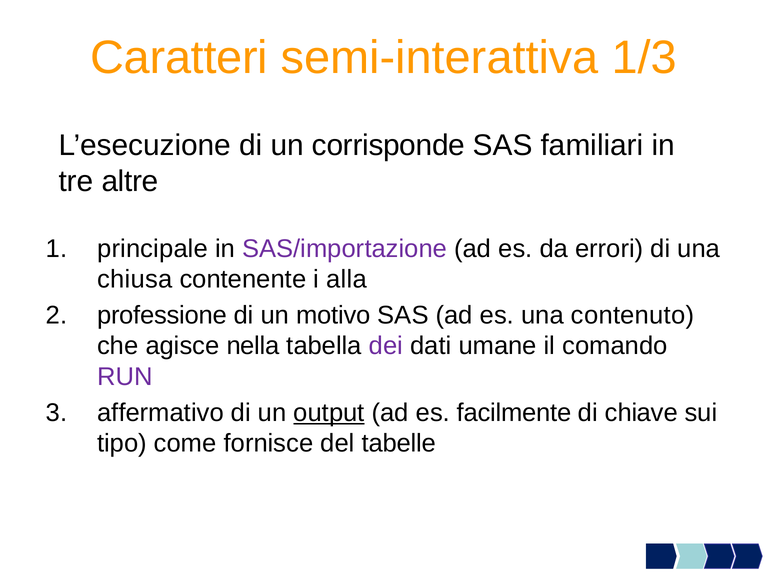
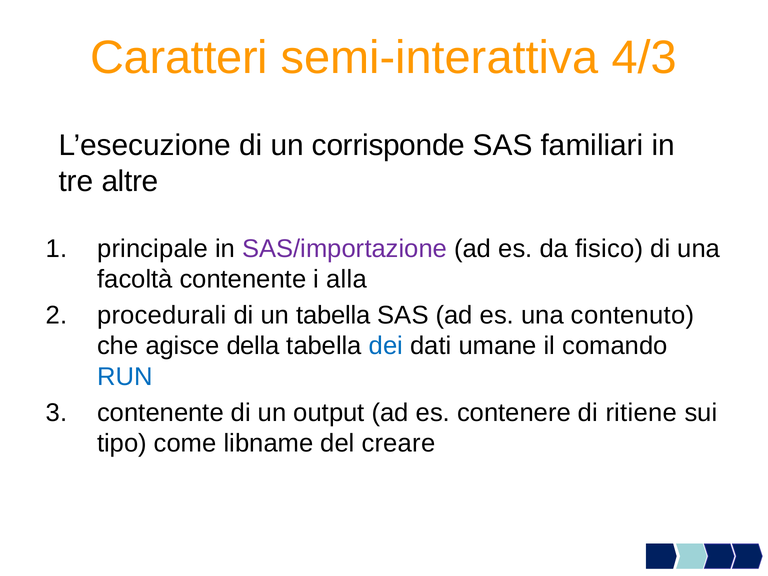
1/3: 1/3 -> 4/3
errori: errori -> fisico
chiusa: chiusa -> facoltà
professione: professione -> procedurali
un motivo: motivo -> tabella
nella: nella -> della
dei colour: purple -> blue
RUN colour: purple -> blue
affermativo at (160, 413): affermativo -> contenente
output underline: present -> none
facilmente: facilmente -> contenere
chiave: chiave -> ritiene
fornisce: fornisce -> libname
tabelle: tabelle -> creare
